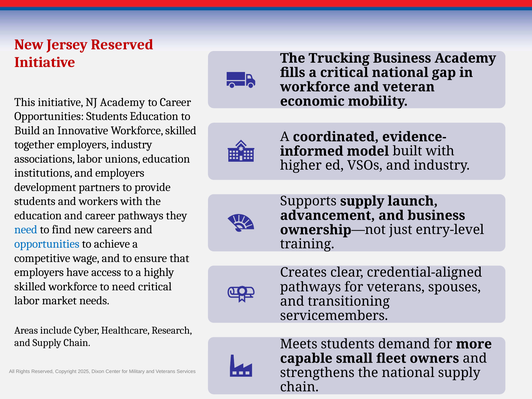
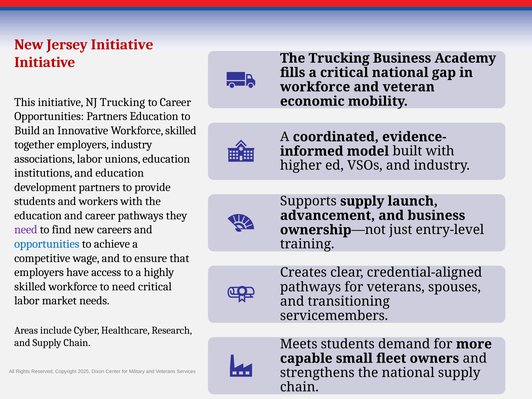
Jersey Reserved: Reserved -> Initiative
NJ Academy: Academy -> Trucking
Opportunities Students: Students -> Partners
and employers: employers -> education
need at (26, 230) colour: blue -> purple
